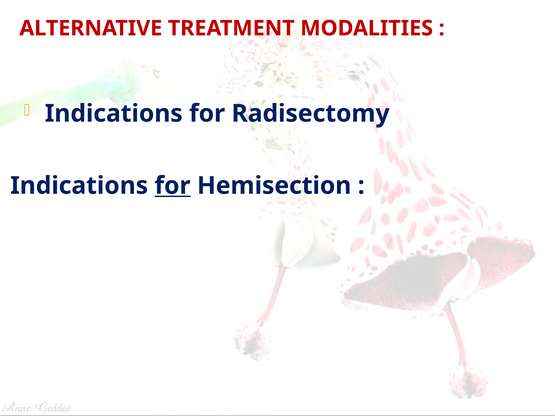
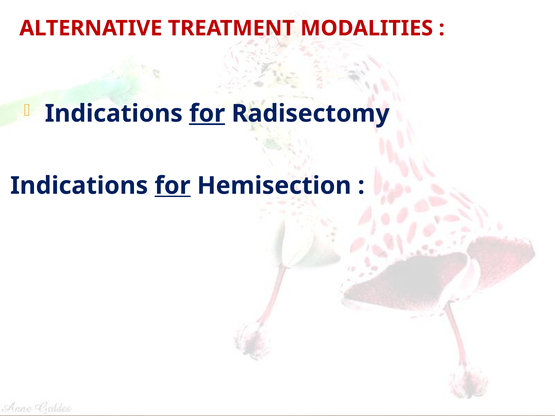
for at (207, 114) underline: none -> present
